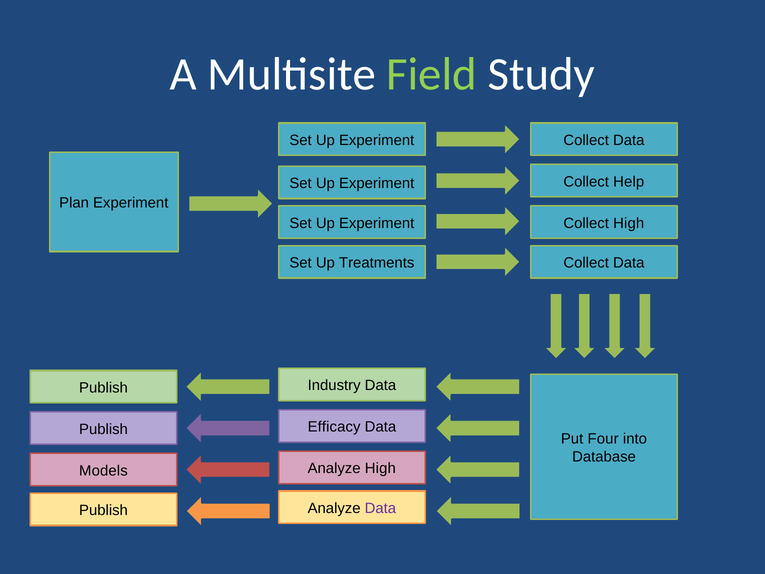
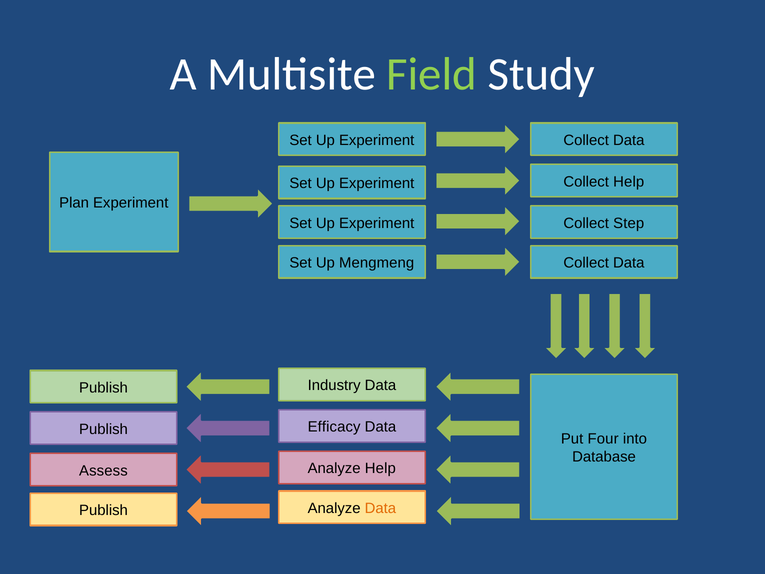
Collect High: High -> Step
Treatments: Treatments -> Mengmeng
Analyze High: High -> Help
Models: Models -> Assess
Data at (380, 508) colour: purple -> orange
